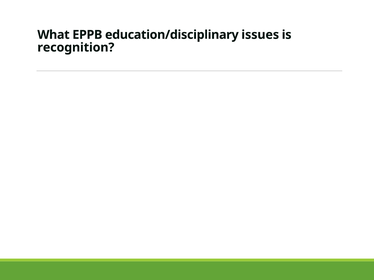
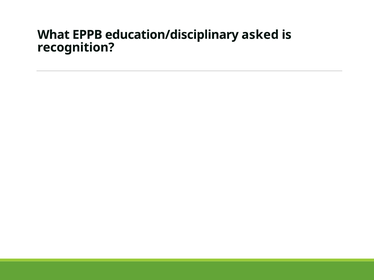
issues: issues -> asked
